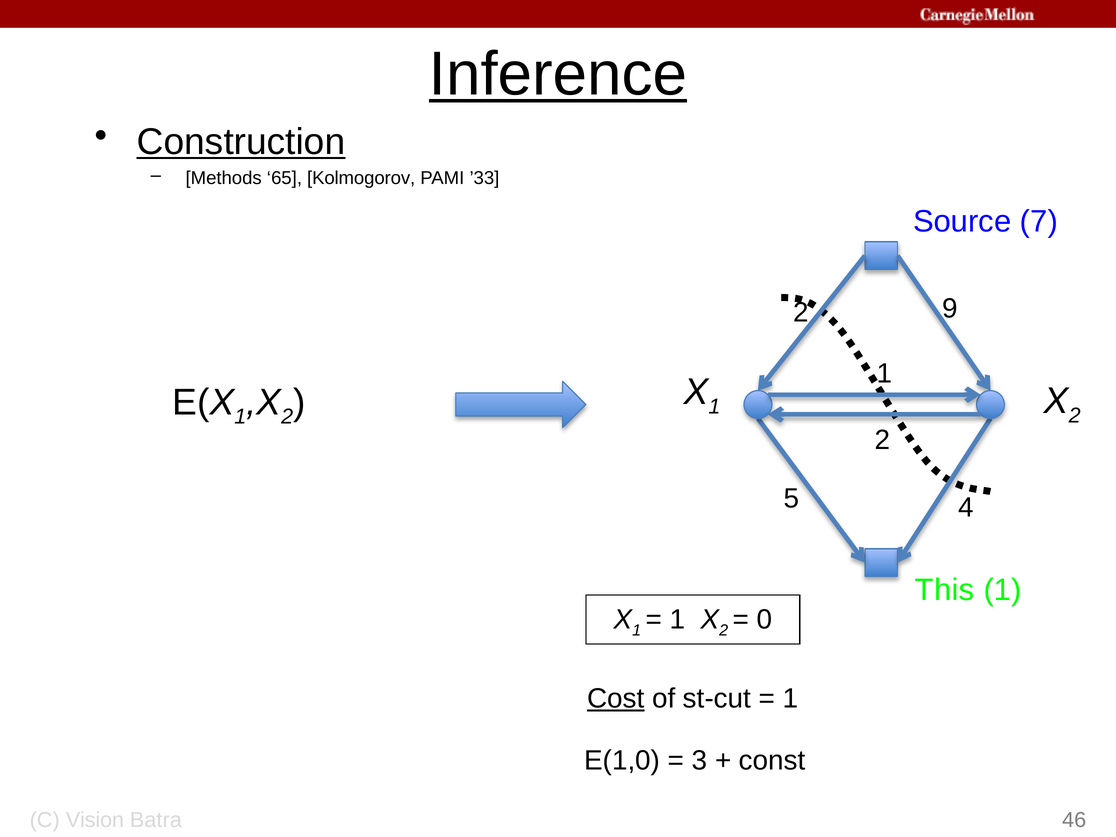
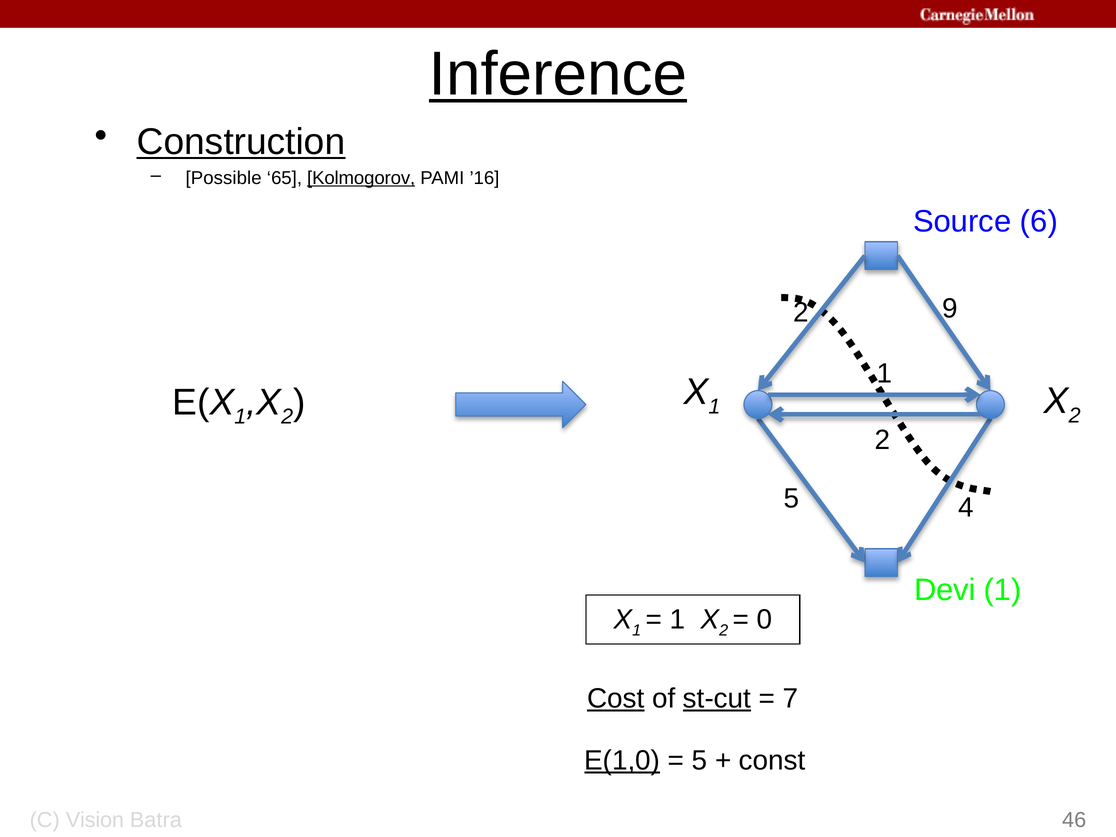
Methods: Methods -> Possible
Kolmogorov underline: none -> present
’33: ’33 -> ’16
7: 7 -> 6
This: This -> Devi
st-cut underline: none -> present
1 at (791, 699): 1 -> 7
E(1,0 underline: none -> present
3 at (700, 761): 3 -> 5
